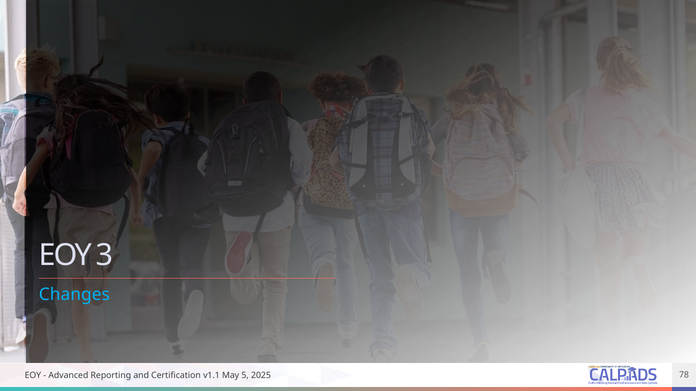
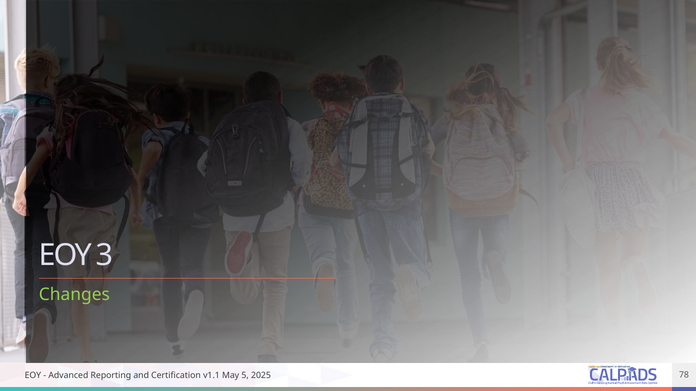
Changes colour: light blue -> light green
